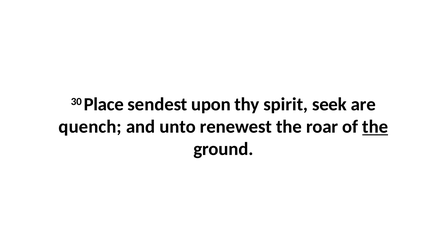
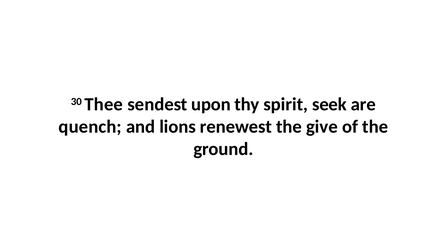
Place: Place -> Thee
unto: unto -> lions
roar: roar -> give
the at (375, 127) underline: present -> none
